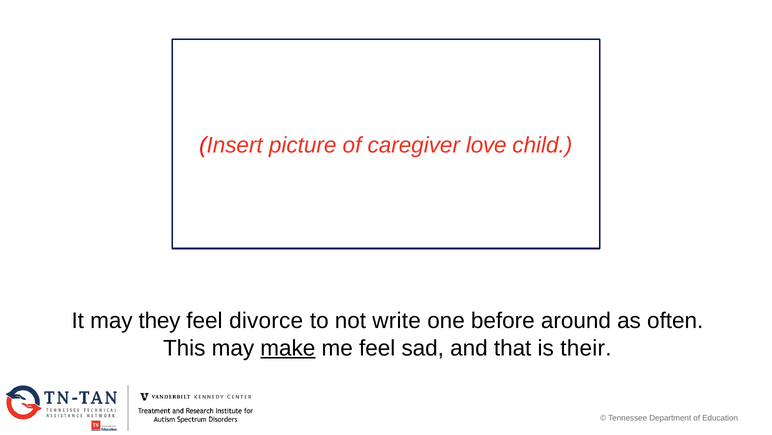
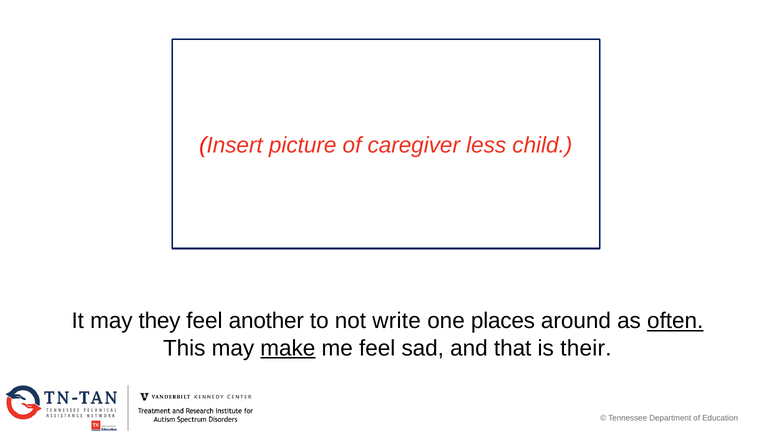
love: love -> less
divorce: divorce -> another
before: before -> places
often underline: none -> present
